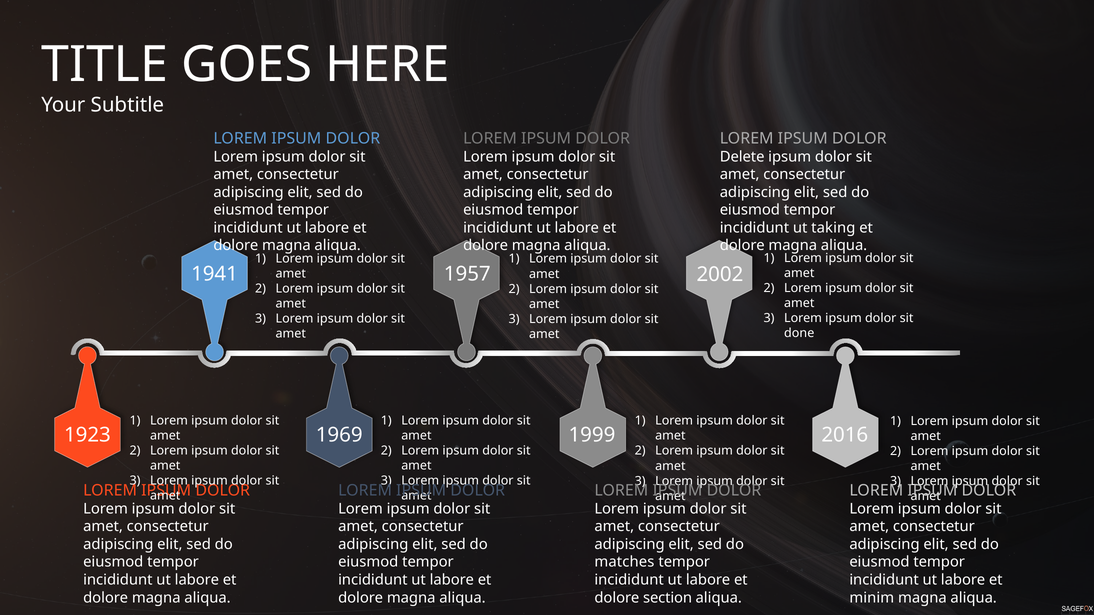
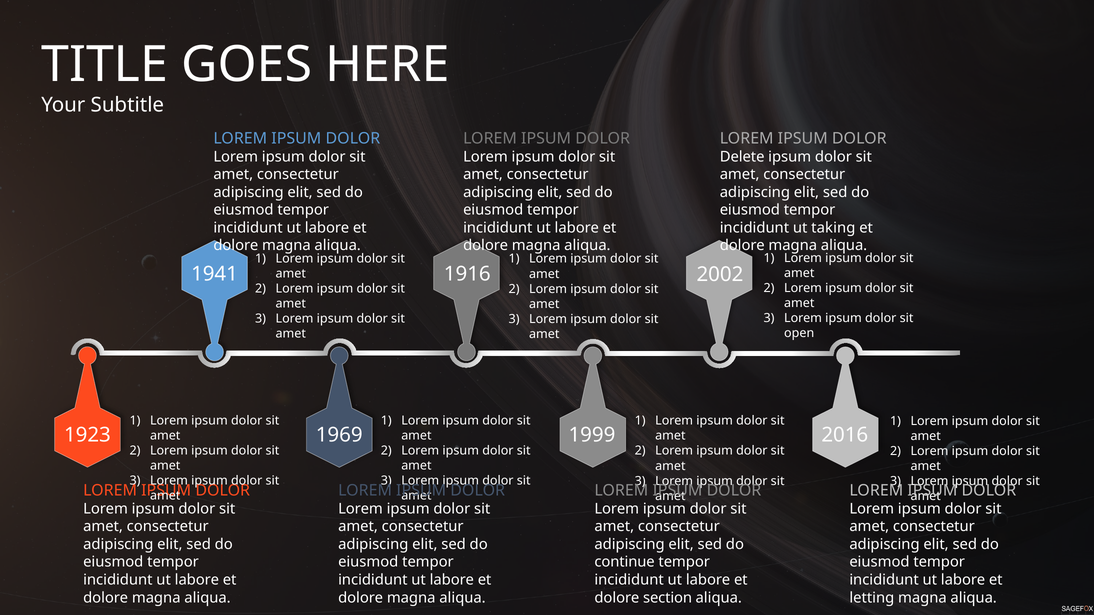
1957: 1957 -> 1916
done: done -> open
matches: matches -> continue
minim: minim -> letting
